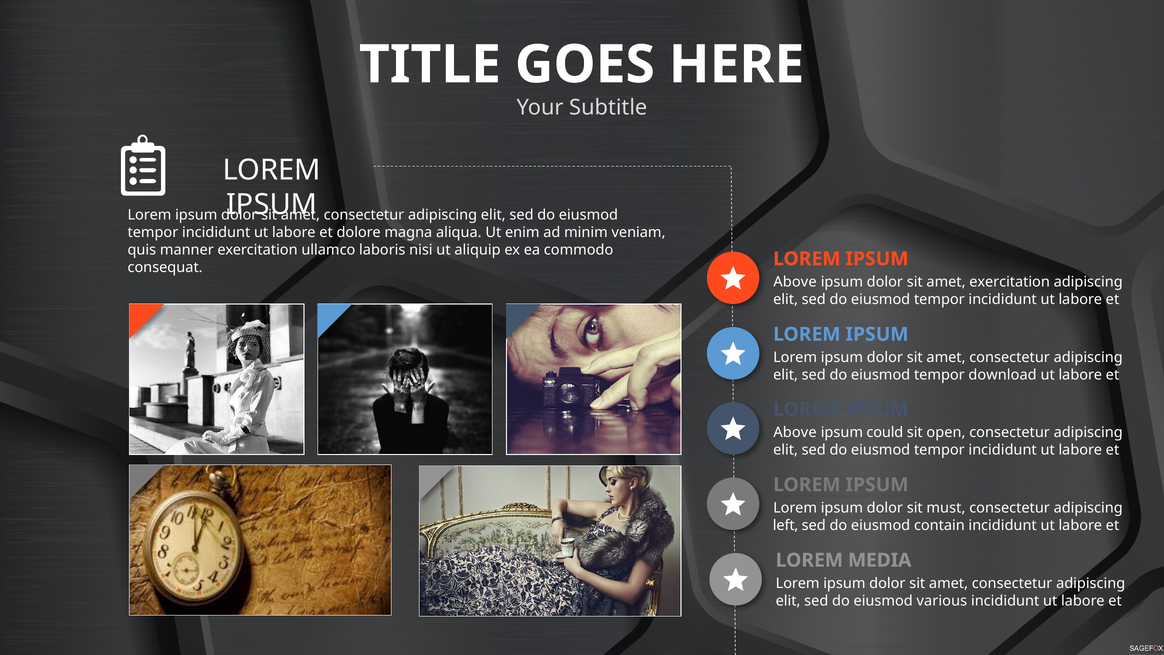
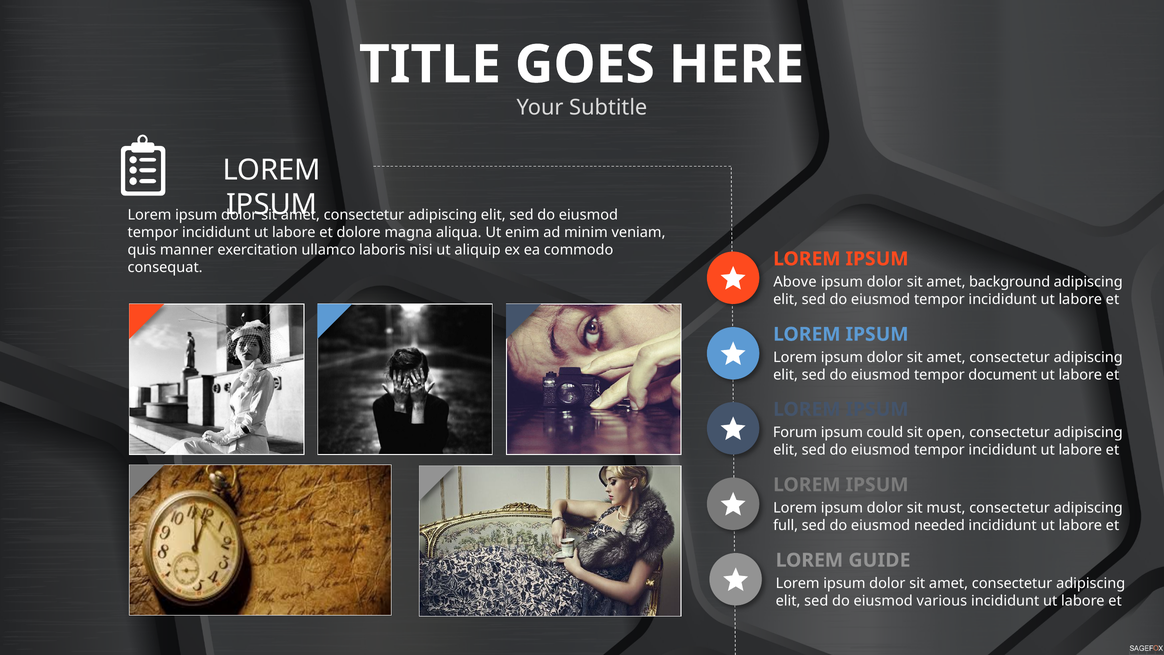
amet exercitation: exercitation -> background
download: download -> document
Above at (795, 432): Above -> Forum
left: left -> full
contain: contain -> needed
MEDIA: MEDIA -> GUIDE
